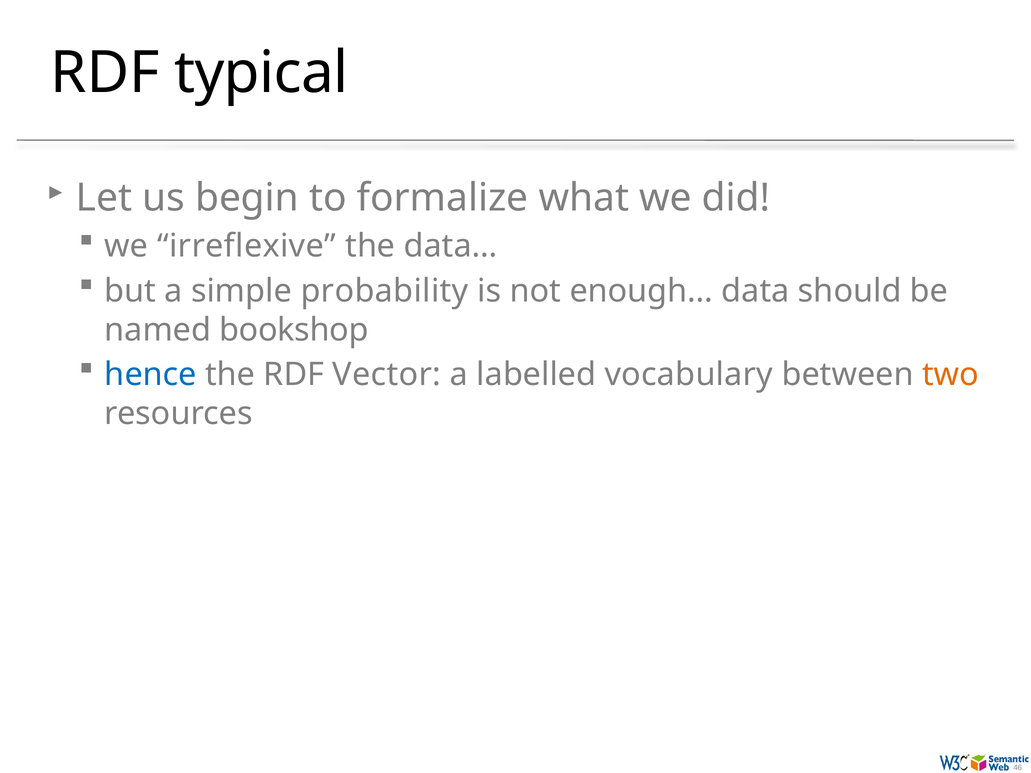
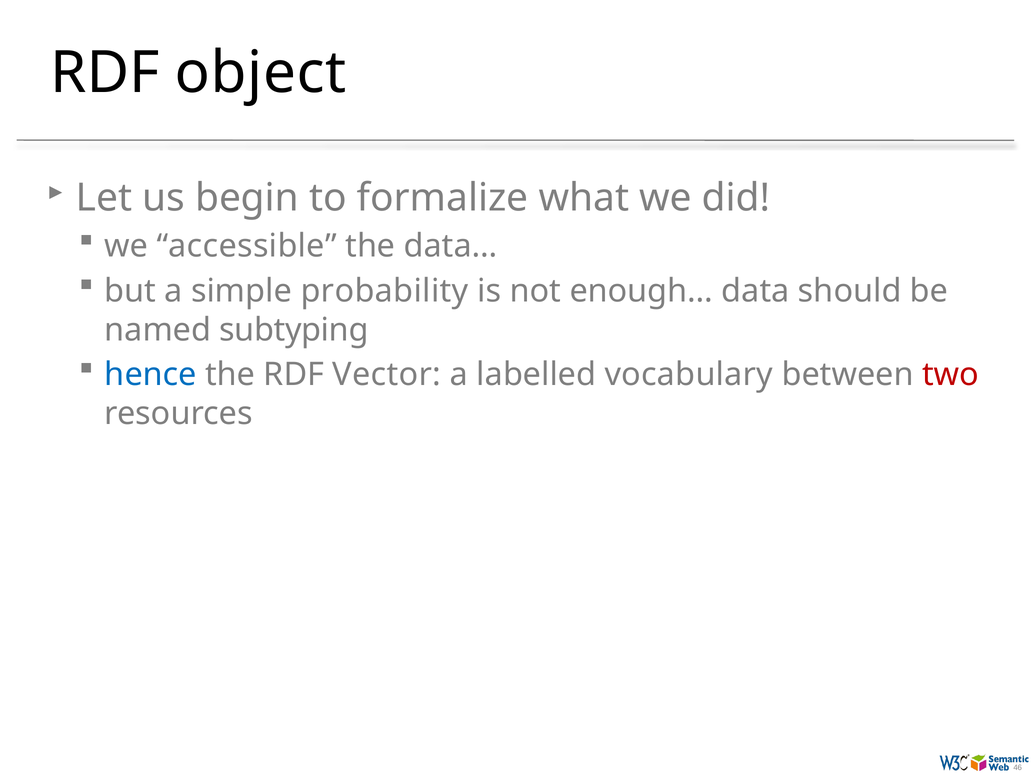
typical: typical -> object
irreflexive: irreflexive -> accessible
bookshop: bookshop -> subtyping
two colour: orange -> red
